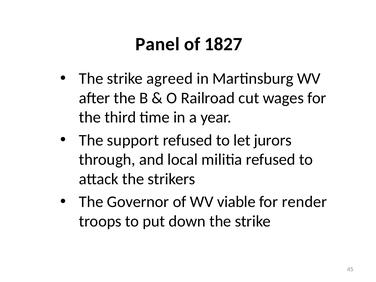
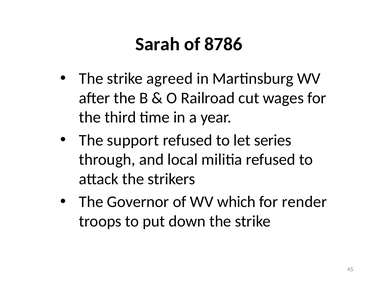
Panel: Panel -> Sarah
1827: 1827 -> 8786
jurors: jurors -> series
viable: viable -> which
